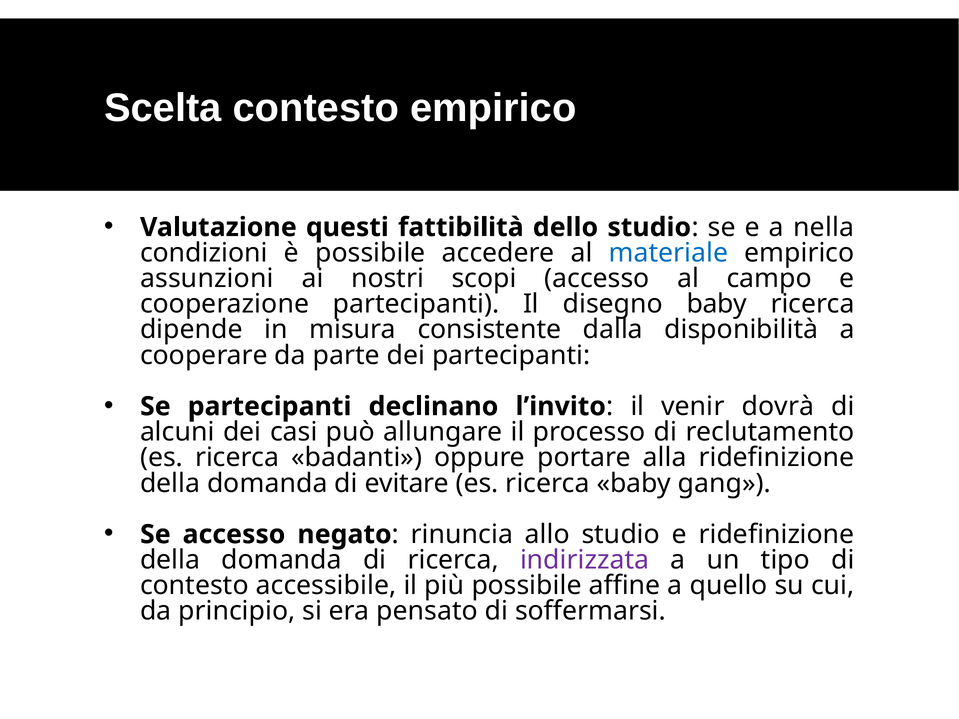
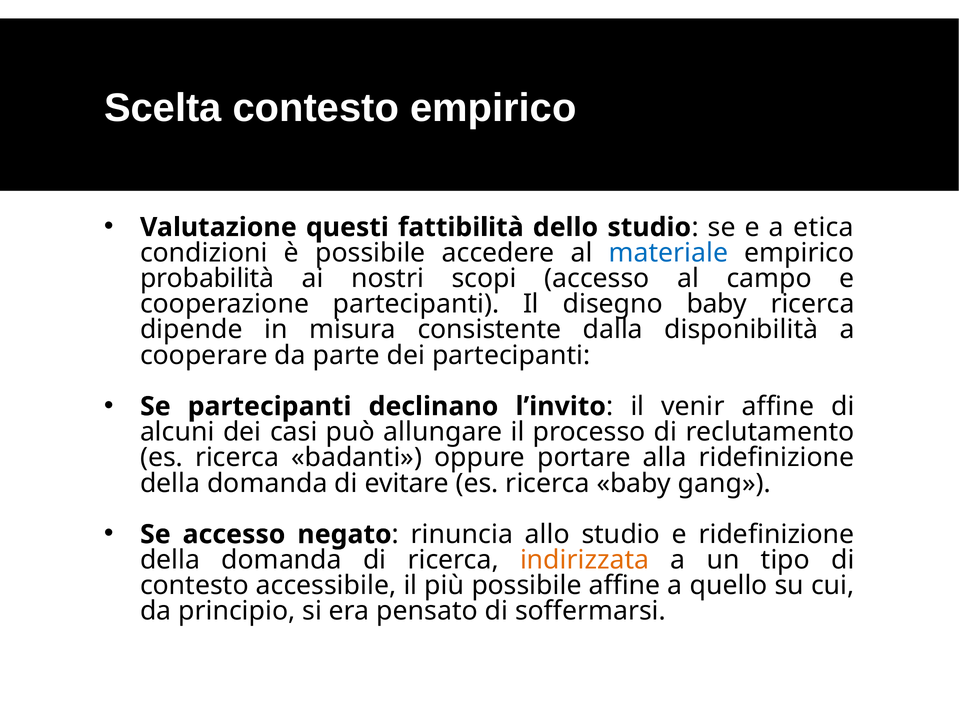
nella: nella -> etica
assunzioni: assunzioni -> probabilità
venir dovrà: dovrà -> affine
indirizzata colour: purple -> orange
